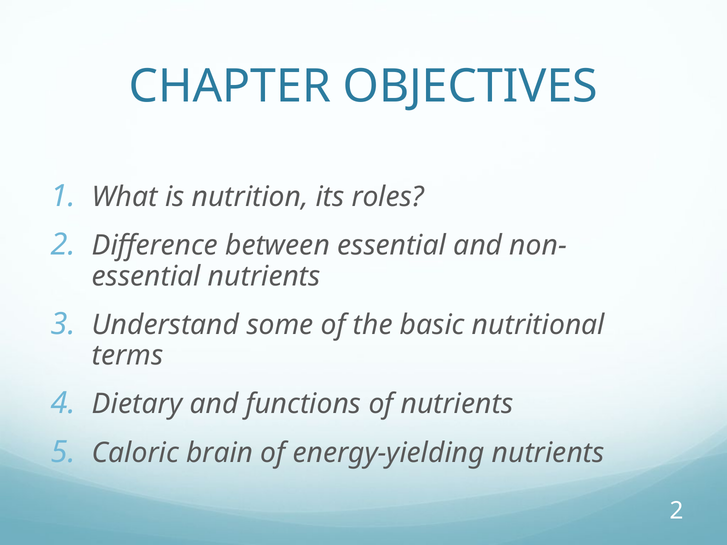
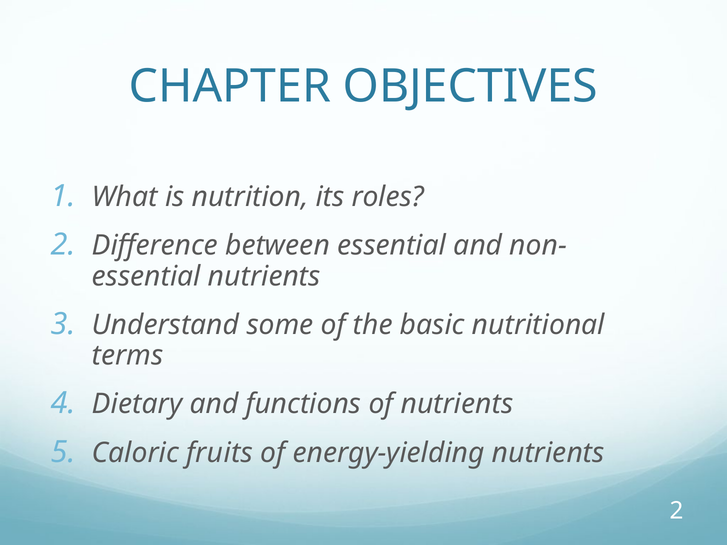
brain: brain -> fruits
